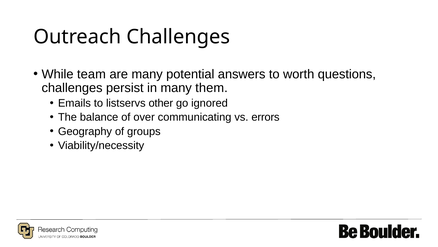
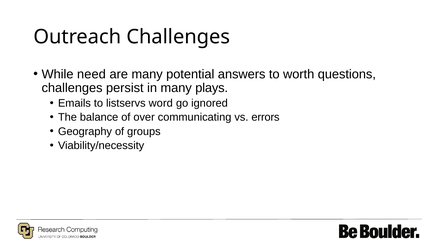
team: team -> need
them: them -> plays
other: other -> word
